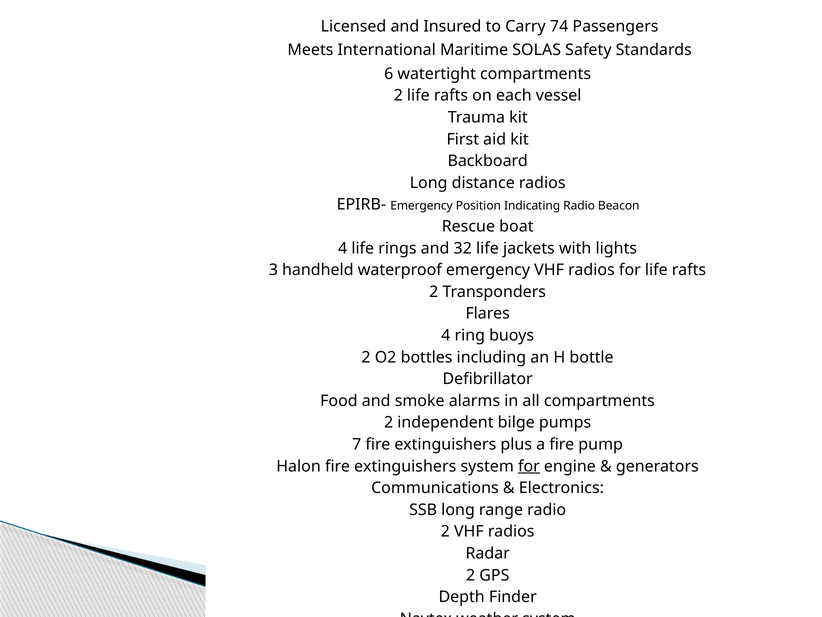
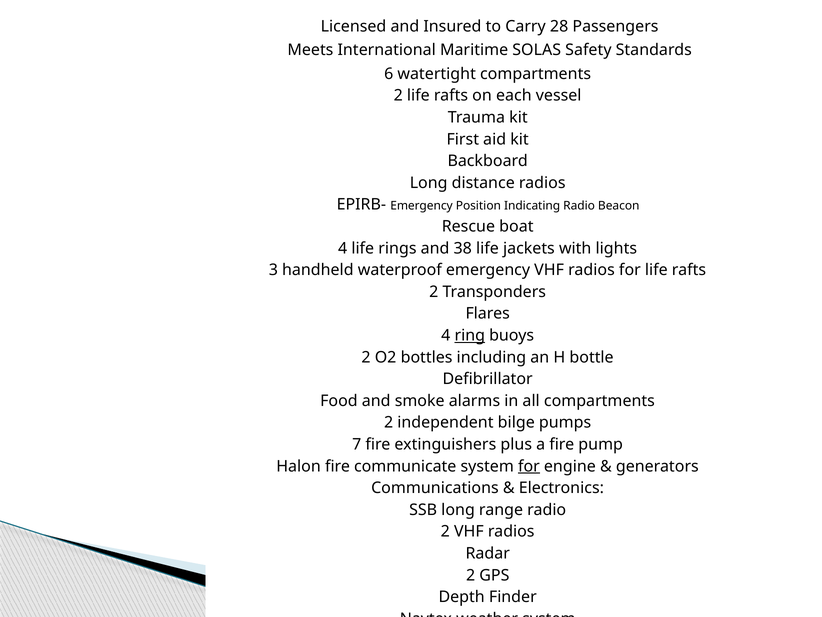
74: 74 -> 28
32: 32 -> 38
ring underline: none -> present
Halon fire extinguishers: extinguishers -> communicate
